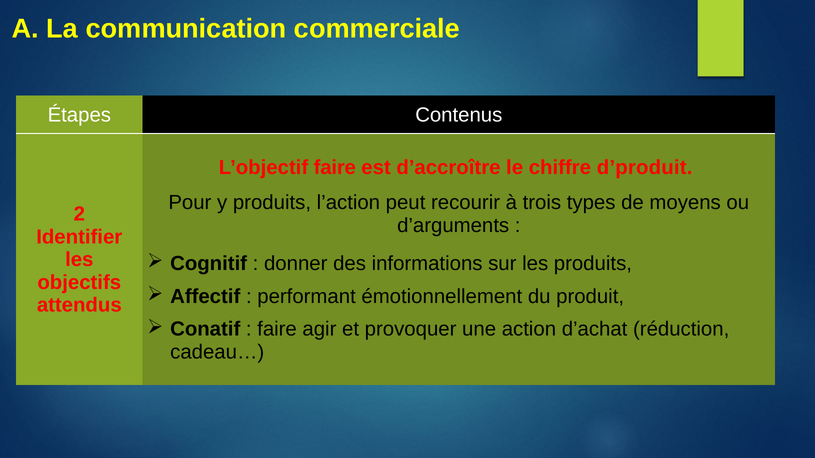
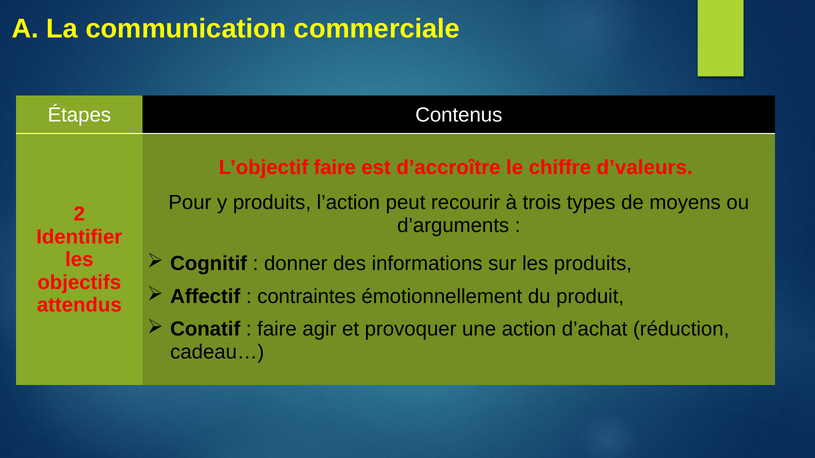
d’produit: d’produit -> d’valeurs
performant: performant -> contraintes
